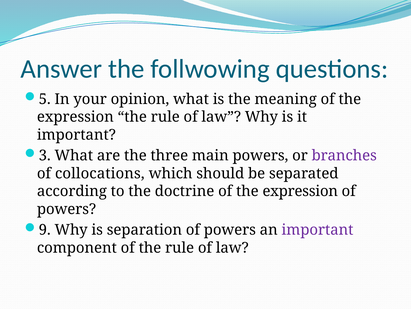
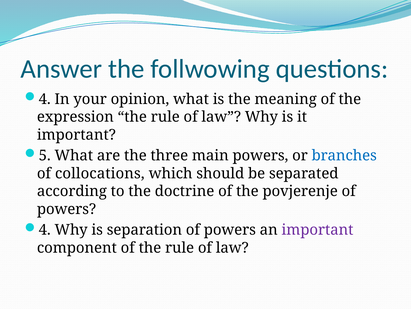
5 at (45, 99): 5 -> 4
3: 3 -> 5
branches colour: purple -> blue
doctrine of the expression: expression -> povjerenje
9 at (45, 229): 9 -> 4
